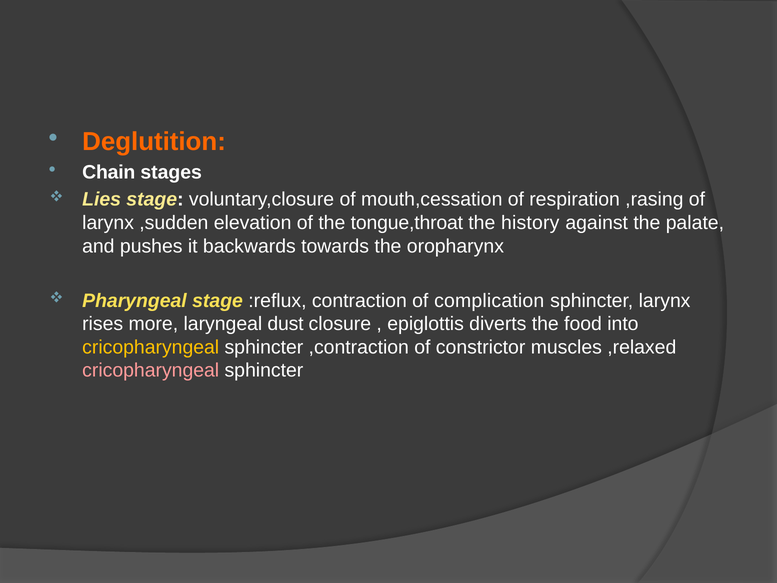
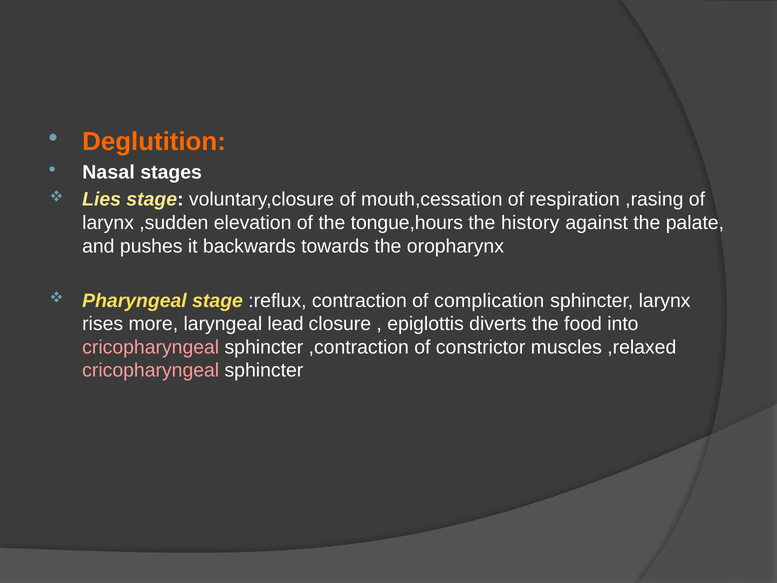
Chain: Chain -> Nasal
tongue,throat: tongue,throat -> tongue,hours
dust: dust -> lead
cricopharyngeal at (151, 347) colour: yellow -> pink
